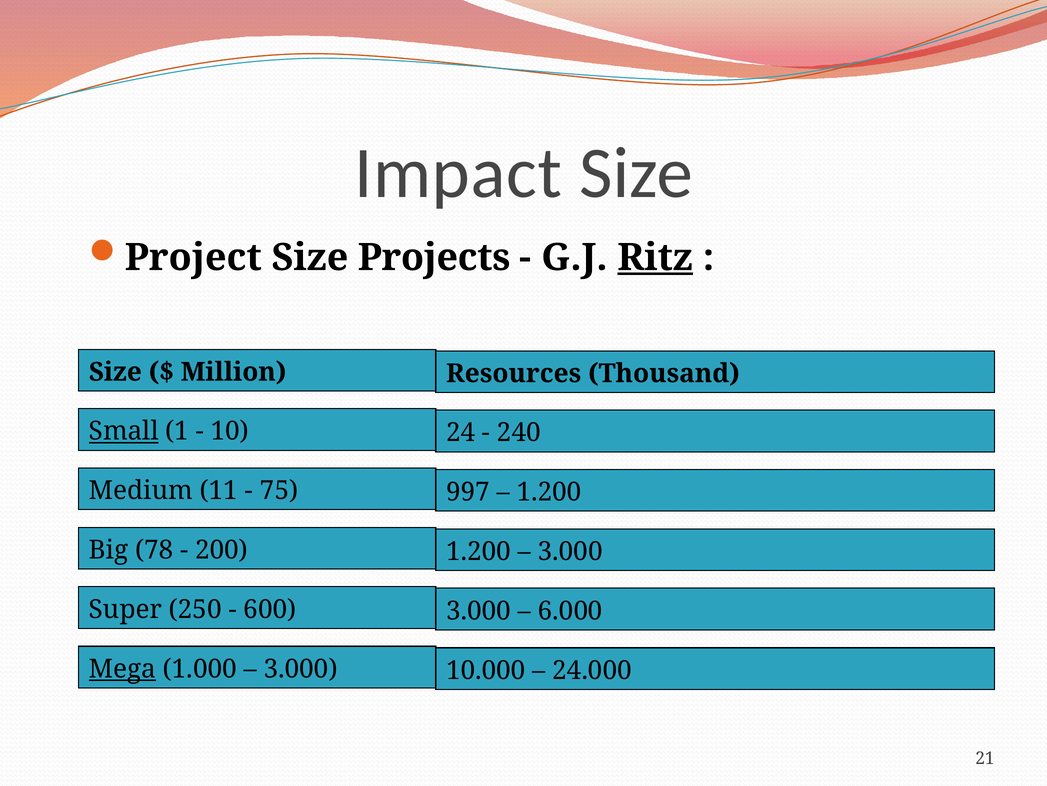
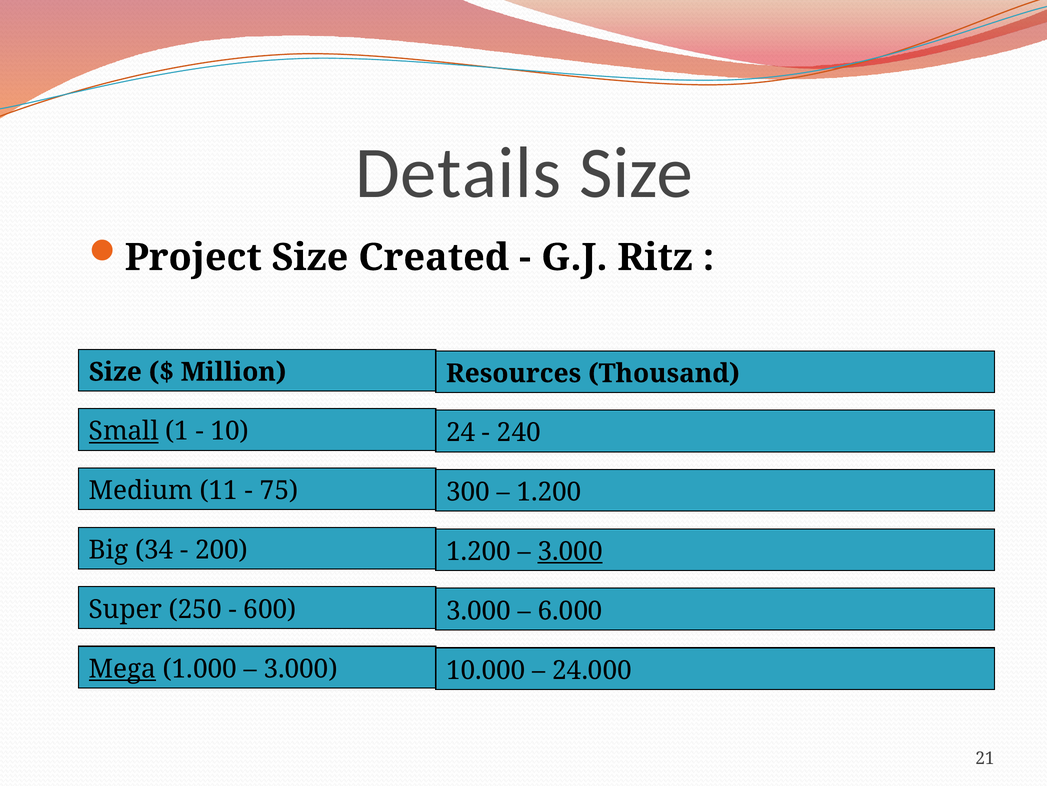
Impact: Impact -> Details
Projects: Projects -> Created
Ritz underline: present -> none
997: 997 -> 300
78: 78 -> 34
3.000 at (570, 551) underline: none -> present
